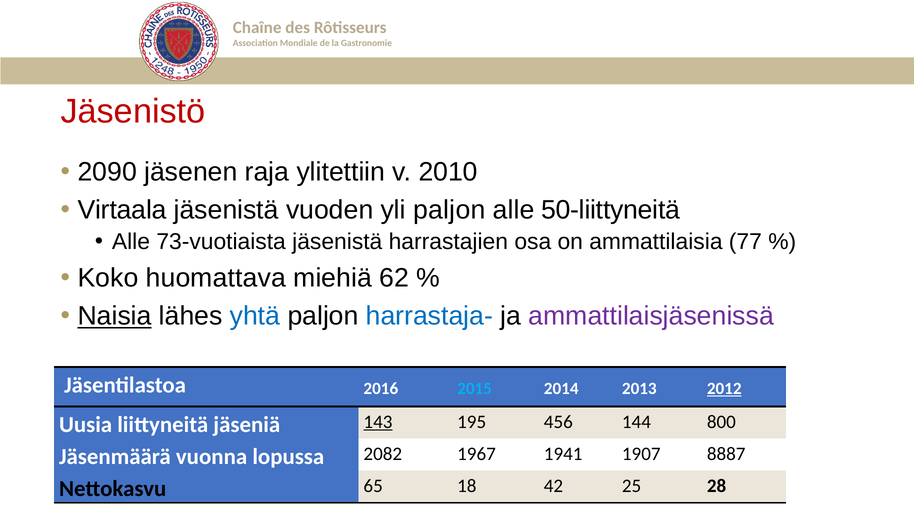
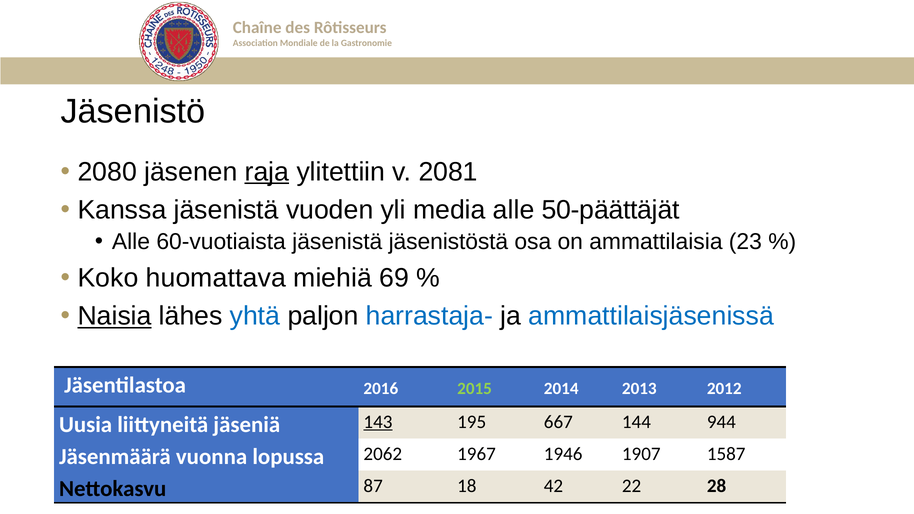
Jäsenistö colour: red -> black
2090: 2090 -> 2080
raja underline: none -> present
2010: 2010 -> 2081
Virtaala: Virtaala -> Kanssa
yli paljon: paljon -> media
50-liittyneitä: 50-liittyneitä -> 50-päättäjät
73-vuotiaista: 73-vuotiaista -> 60-vuotiaista
harrastajien: harrastajien -> jäsenistöstä
77: 77 -> 23
62: 62 -> 69
ammattilaisjäsenissä colour: purple -> blue
2015 colour: light blue -> light green
2012 underline: present -> none
456: 456 -> 667
800: 800 -> 944
2082: 2082 -> 2062
1941: 1941 -> 1946
8887: 8887 -> 1587
65: 65 -> 87
25: 25 -> 22
